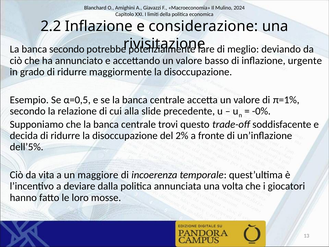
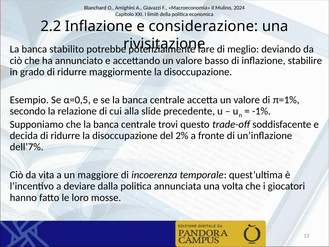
banca secondo: secondo -> stabilito
urgente: urgente -> stabilire
-0%: -0% -> -1%
dell’5%: dell’5% -> dell’7%
